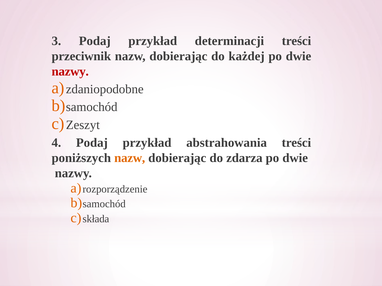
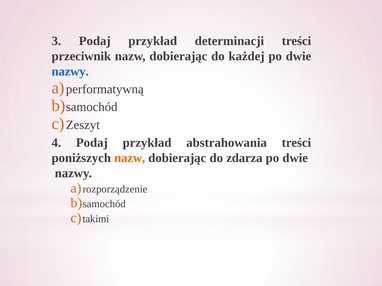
nazwy at (70, 72) colour: red -> blue
zdaniopodobne: zdaniopodobne -> performatywną
składa: składa -> takimi
